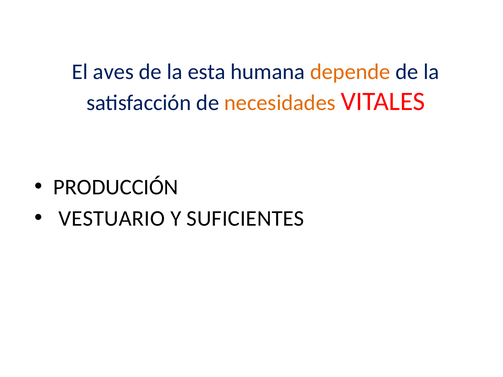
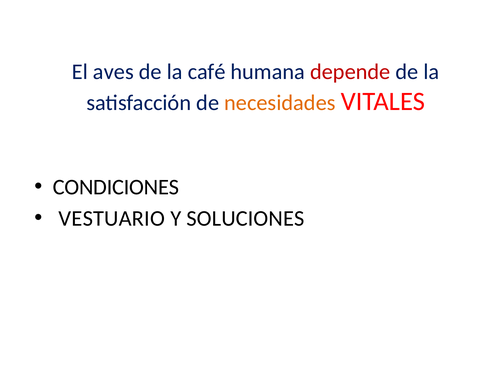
esta: esta -> café
depende colour: orange -> red
PRODUCCIÓN: PRODUCCIÓN -> CONDICIONES
SUFICIENTES: SUFICIENTES -> SOLUCIONES
